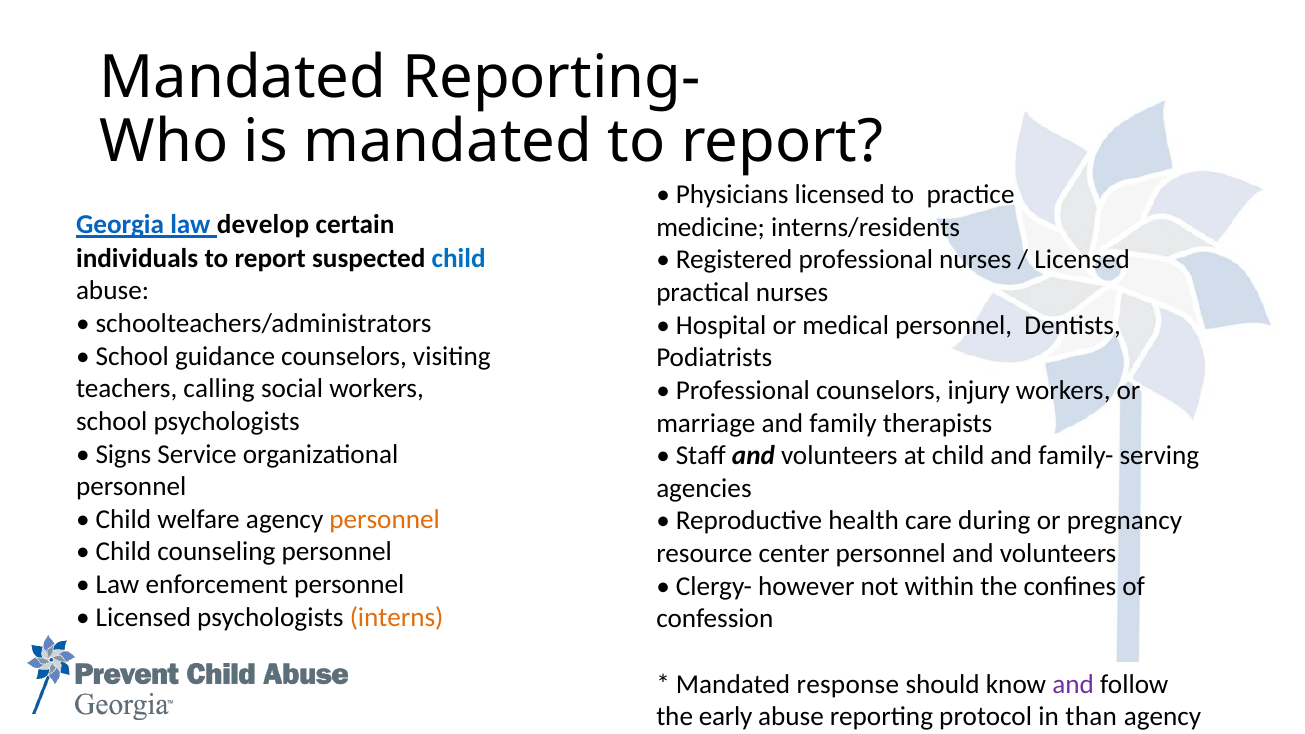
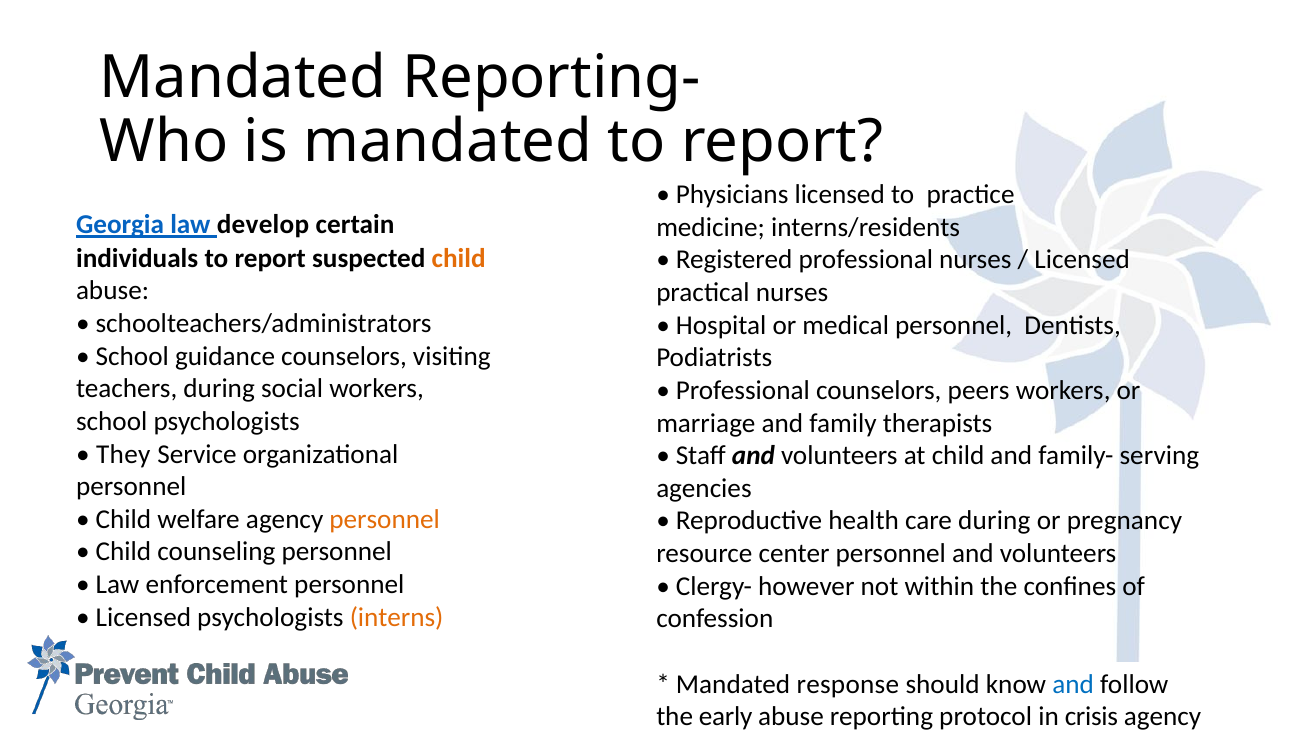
child at (459, 258) colour: blue -> orange
teachers calling: calling -> during
injury: injury -> peers
Signs: Signs -> They
and at (1073, 684) colour: purple -> blue
than: than -> crisis
